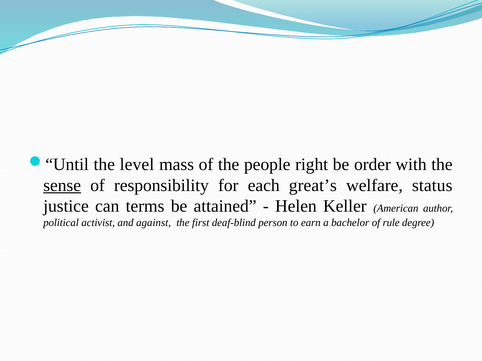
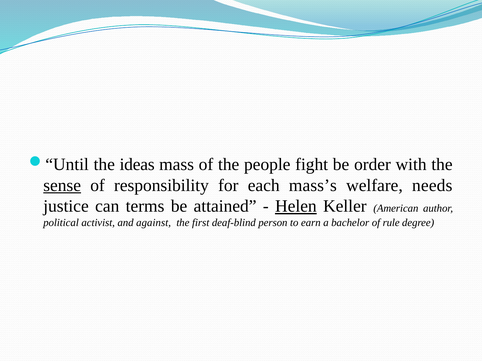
level: level -> ideas
right: right -> fight
great’s: great’s -> mass’s
status: status -> needs
Helen underline: none -> present
